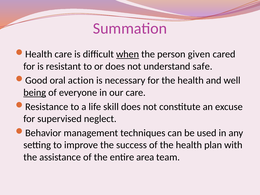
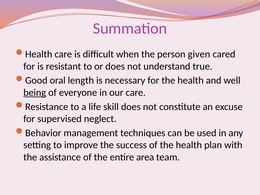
when underline: present -> none
safe: safe -> true
action: action -> length
